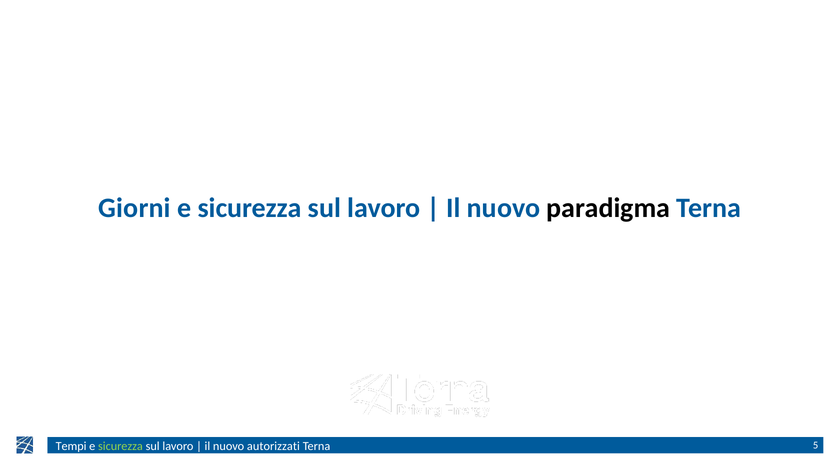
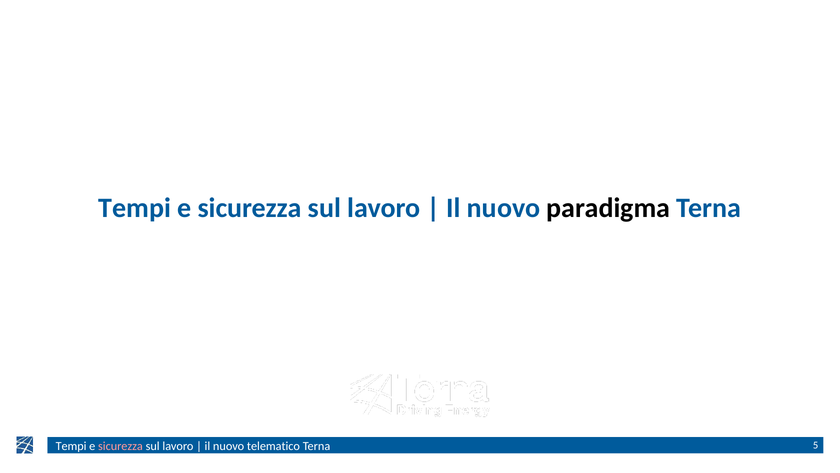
Giorni at (135, 208): Giorni -> Tempi
sicurezza at (120, 446) colour: light green -> pink
autorizzati: autorizzati -> telematico
